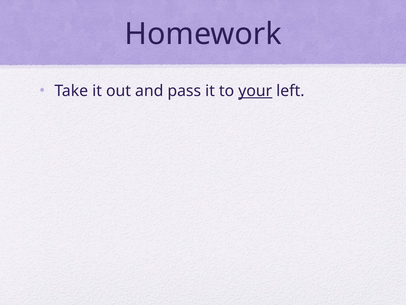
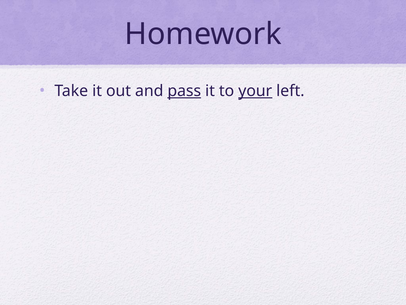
pass underline: none -> present
